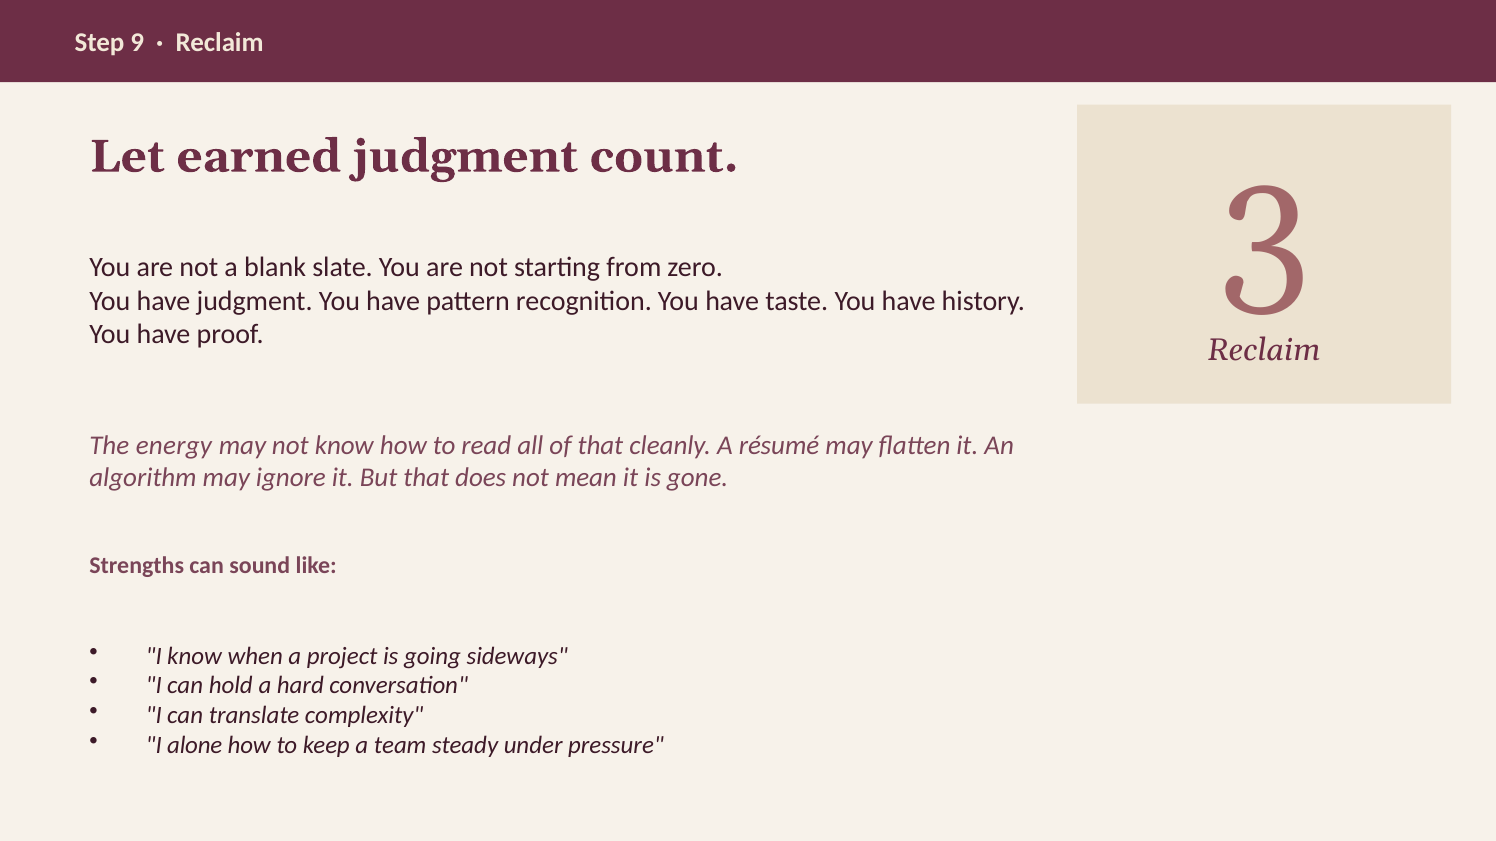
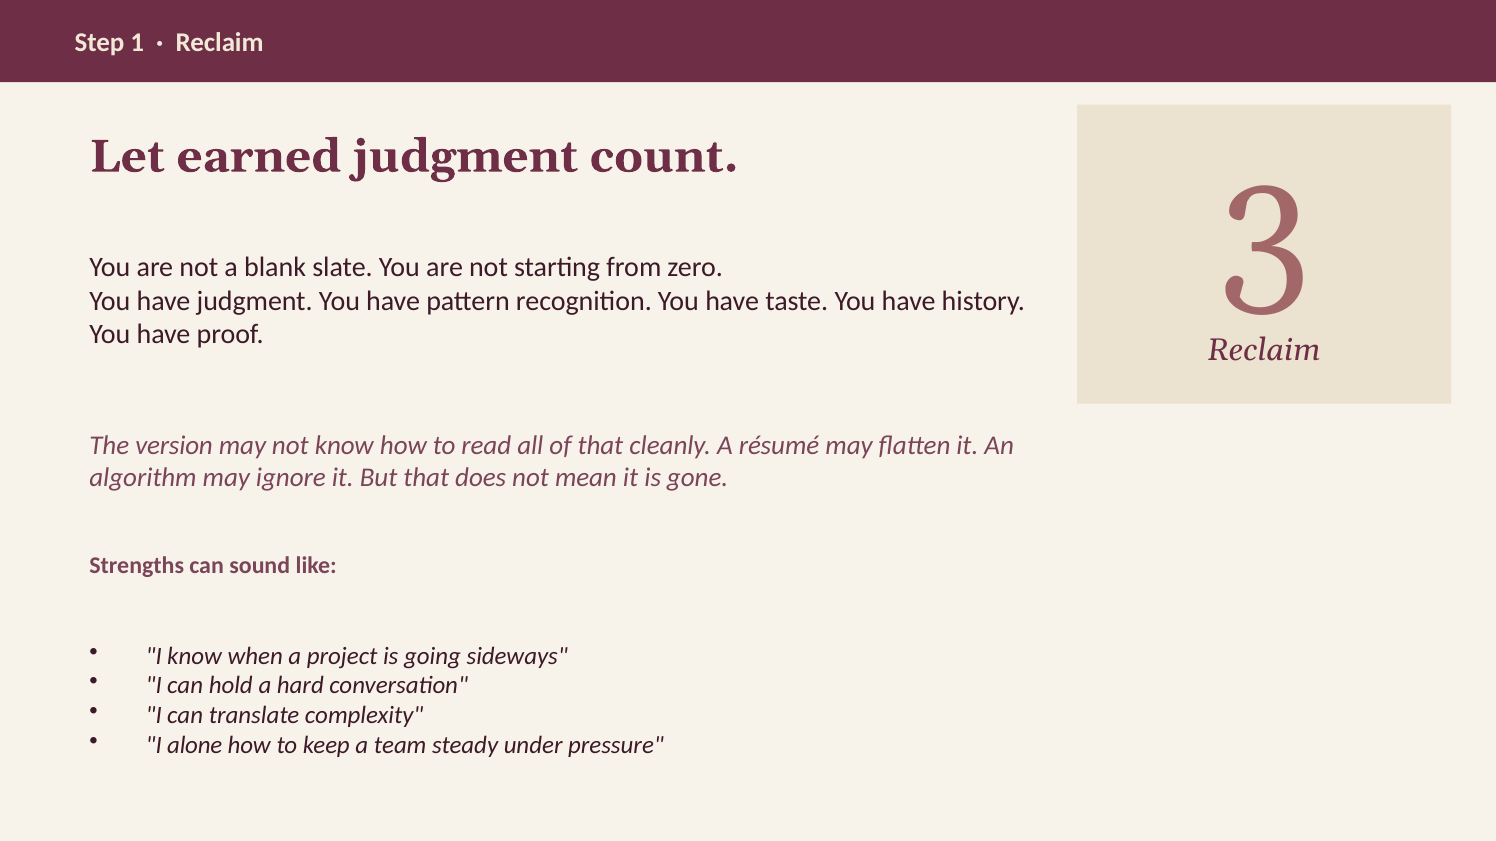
9: 9 -> 1
energy: energy -> version
